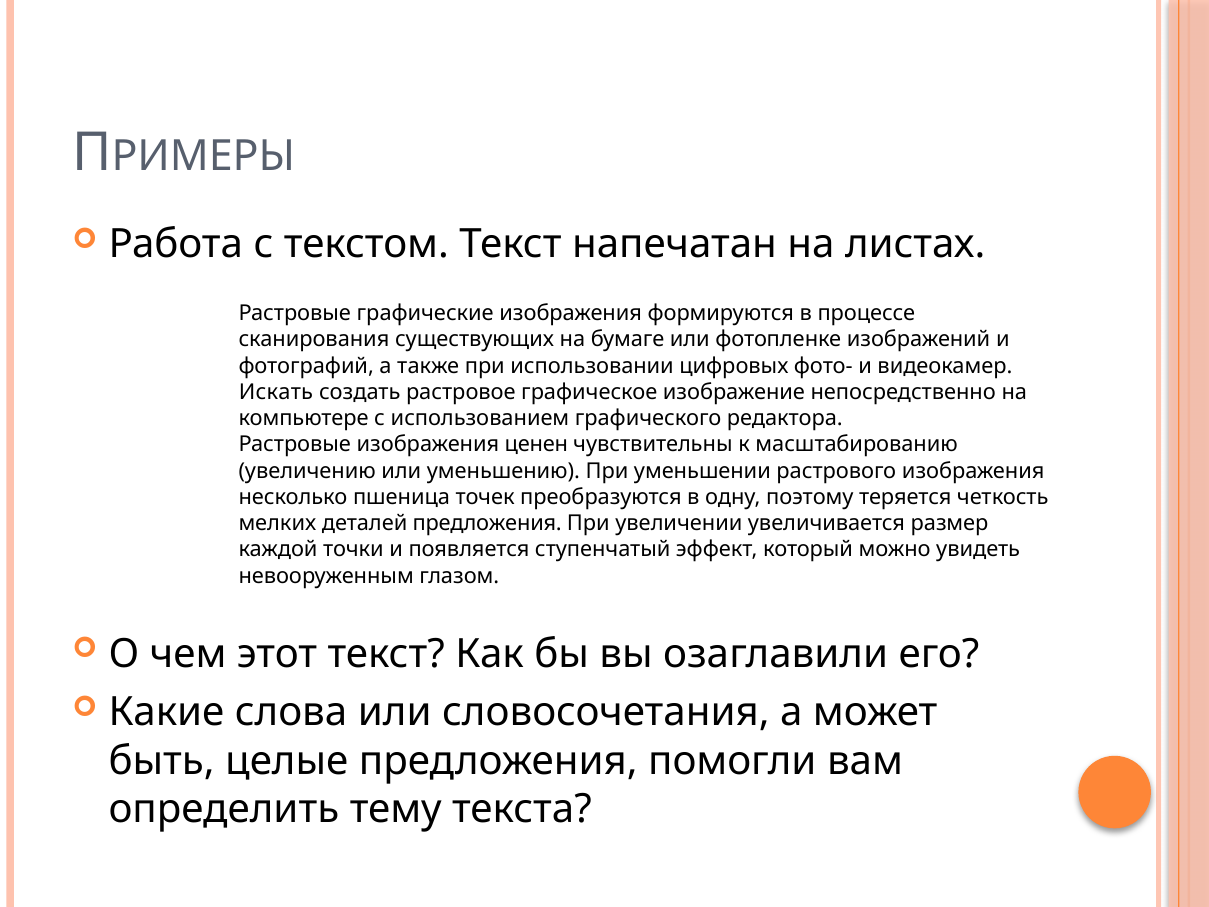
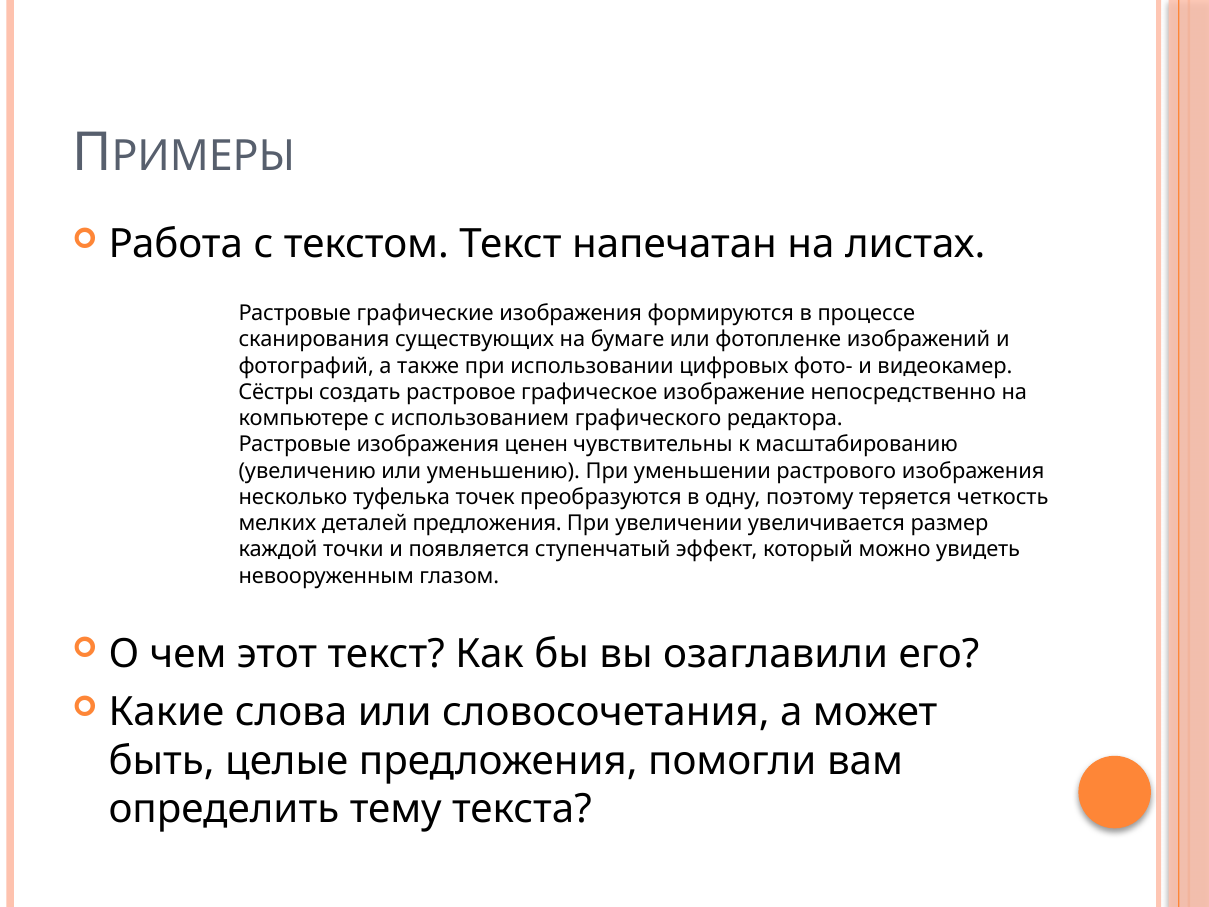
Искать: Искать -> Сёстры
пшеница: пшеница -> туфелька
